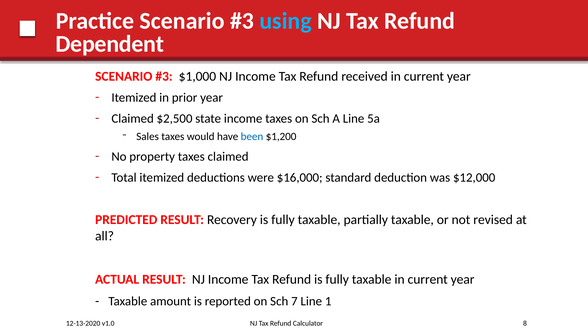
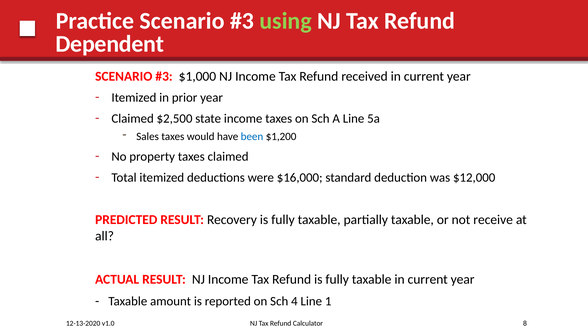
using colour: light blue -> light green
revised: revised -> receive
7: 7 -> 4
